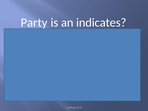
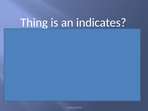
Party: Party -> Thing
